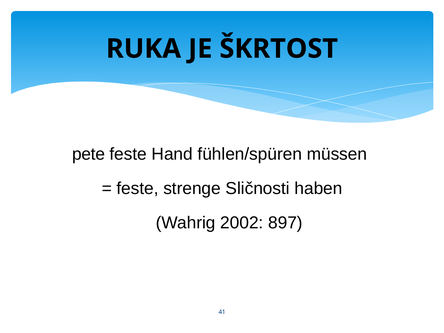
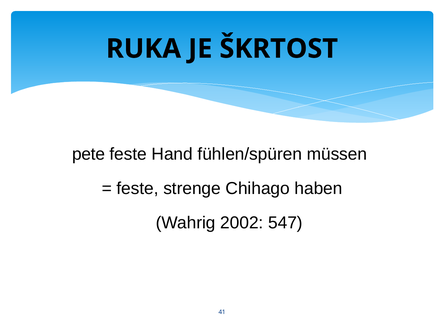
Sličnosti: Sličnosti -> Chihago
897: 897 -> 547
